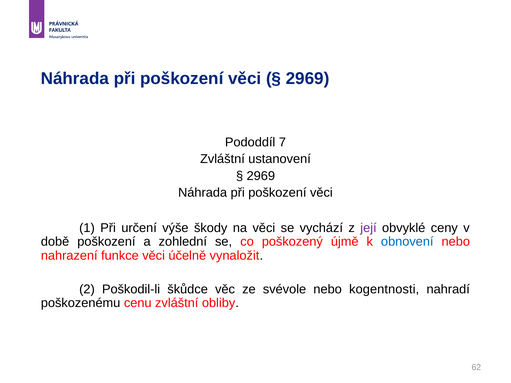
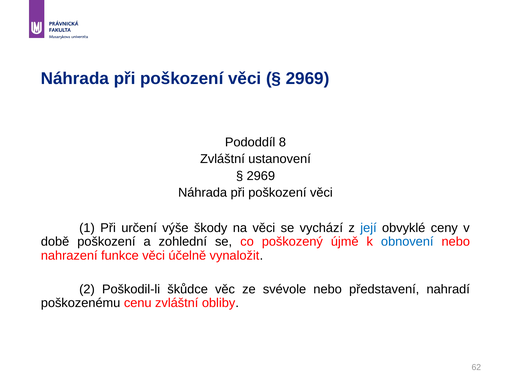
7: 7 -> 8
její colour: purple -> blue
kogentnosti: kogentnosti -> představení
